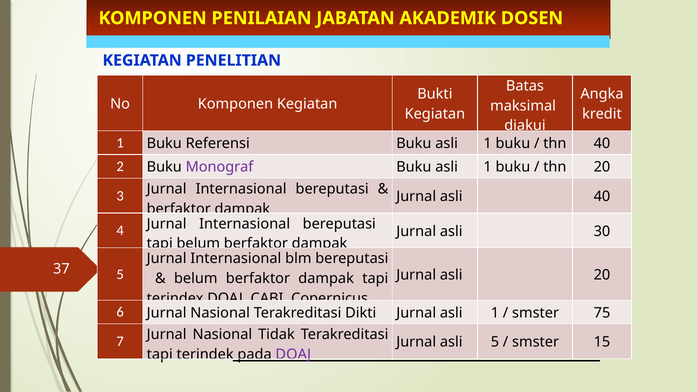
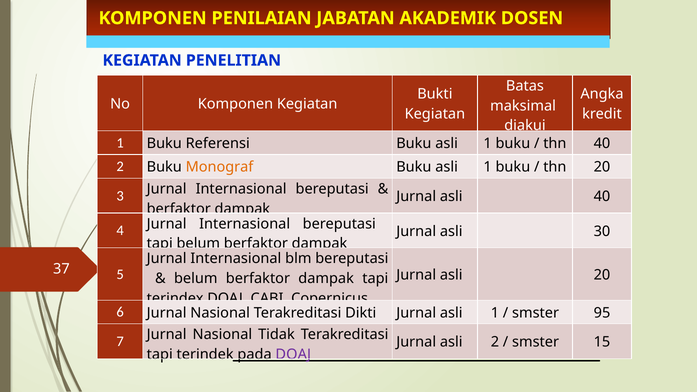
Monograf colour: purple -> orange
75: 75 -> 95
asli 5: 5 -> 2
